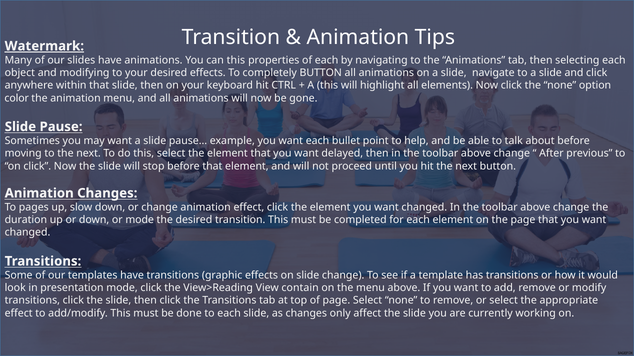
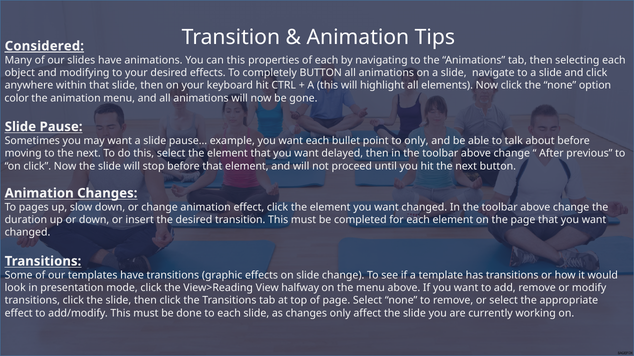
Watermark: Watermark -> Considered
to help: help -> only
or mode: mode -> insert
contain: contain -> halfway
